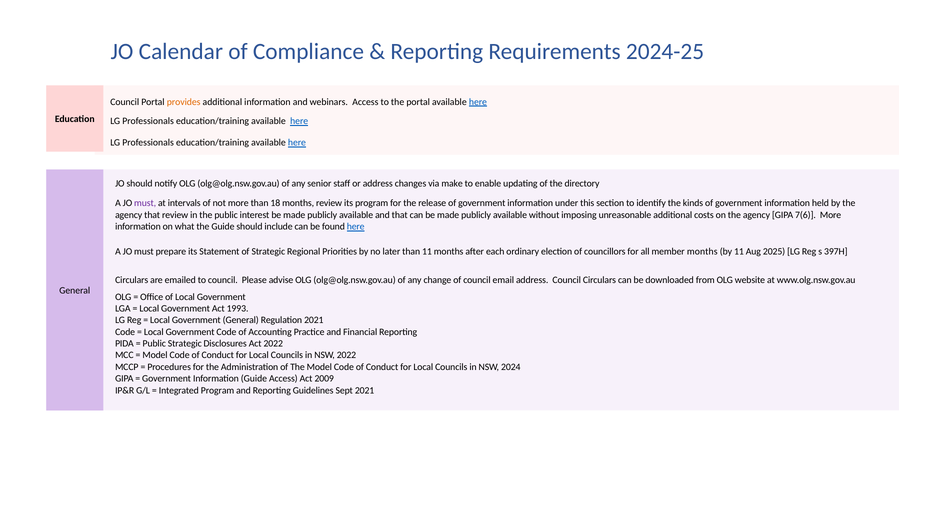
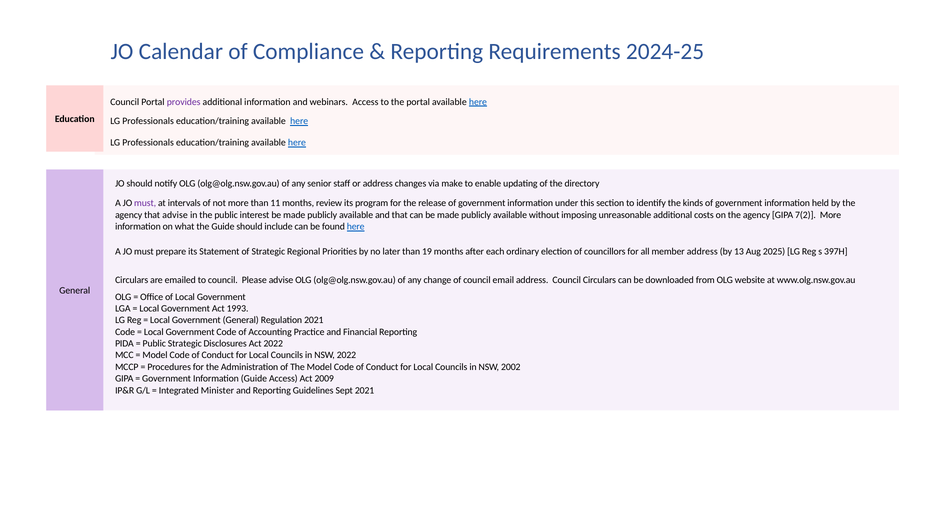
provides colour: orange -> purple
18: 18 -> 11
that review: review -> advise
7(6: 7(6 -> 7(2
than 11: 11 -> 19
member months: months -> address
by 11: 11 -> 13
2024: 2024 -> 2002
Integrated Program: Program -> Minister
